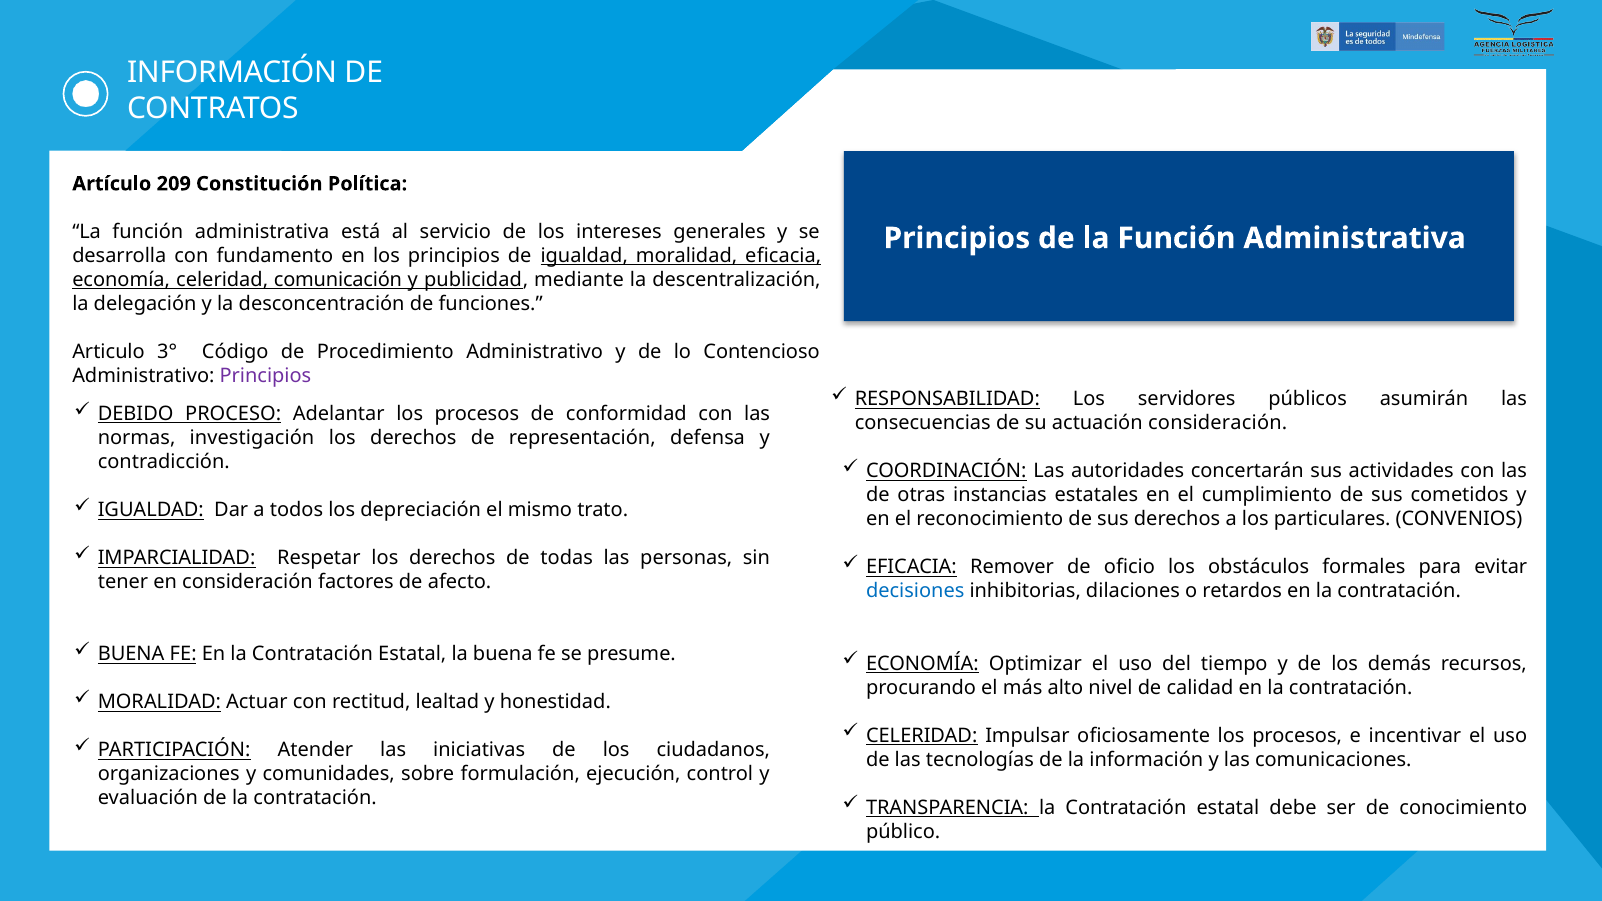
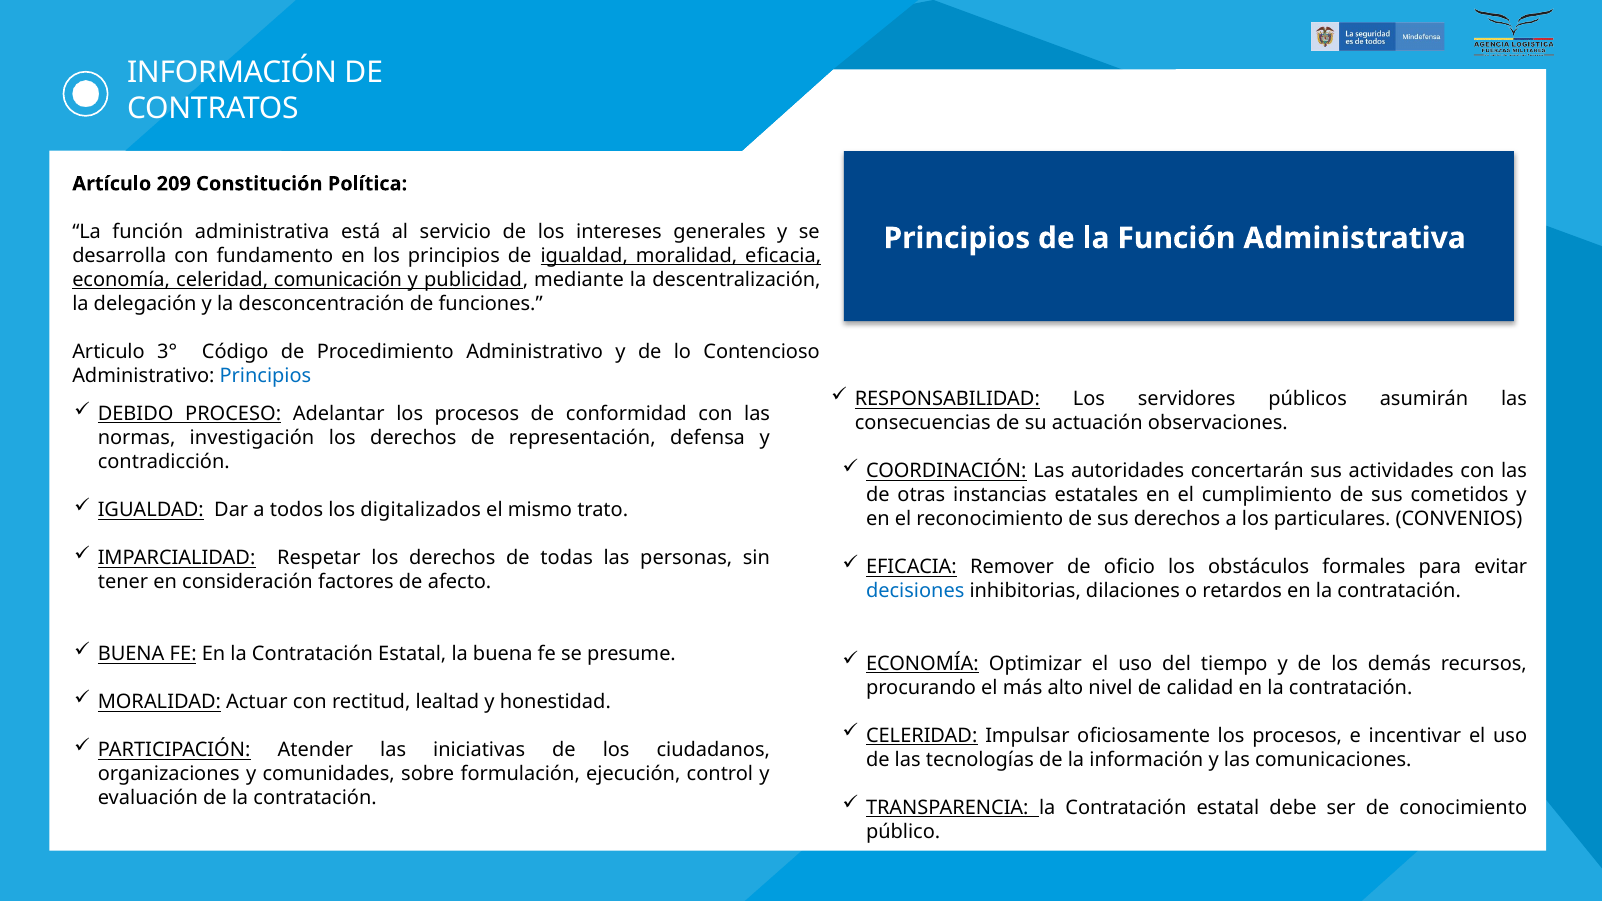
Principios at (265, 376) colour: purple -> blue
actuación consideración: consideración -> observaciones
depreciación: depreciación -> digitalizados
